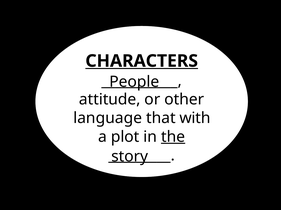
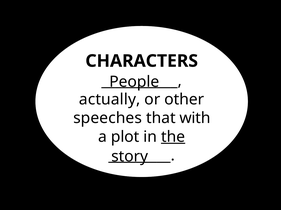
CHARACTERS underline: present -> none
attitude: attitude -> actually
language: language -> speeches
